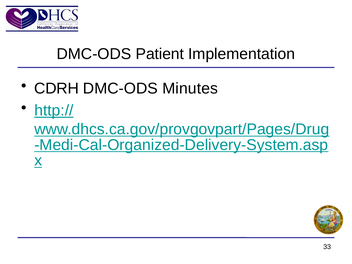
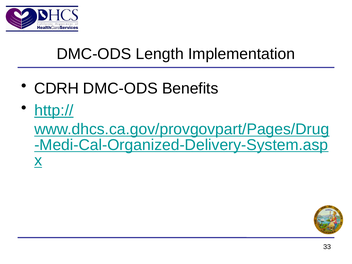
Patient: Patient -> Length
Minutes: Minutes -> Benefits
